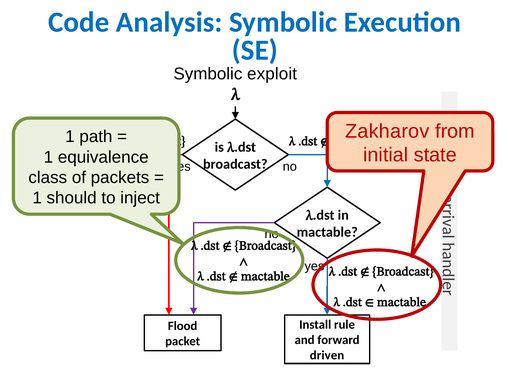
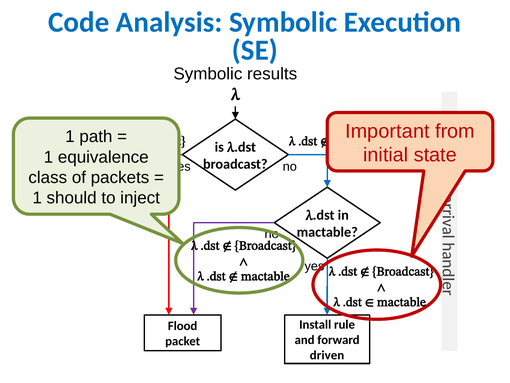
exploit: exploit -> results
Zakharov: Zakharov -> Important
